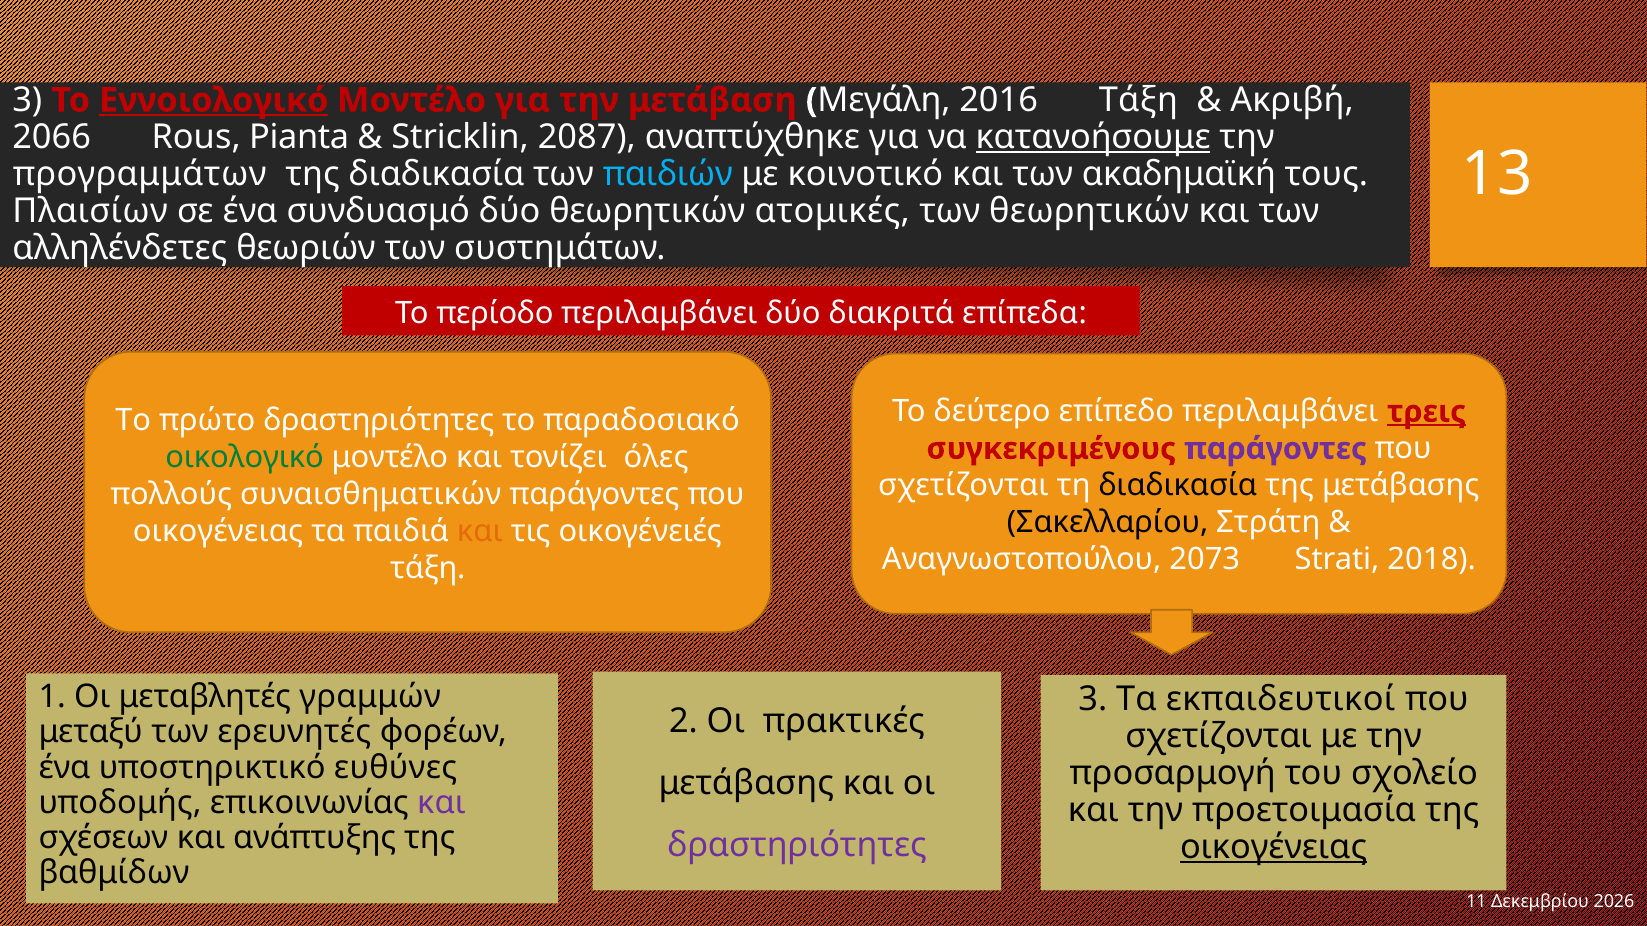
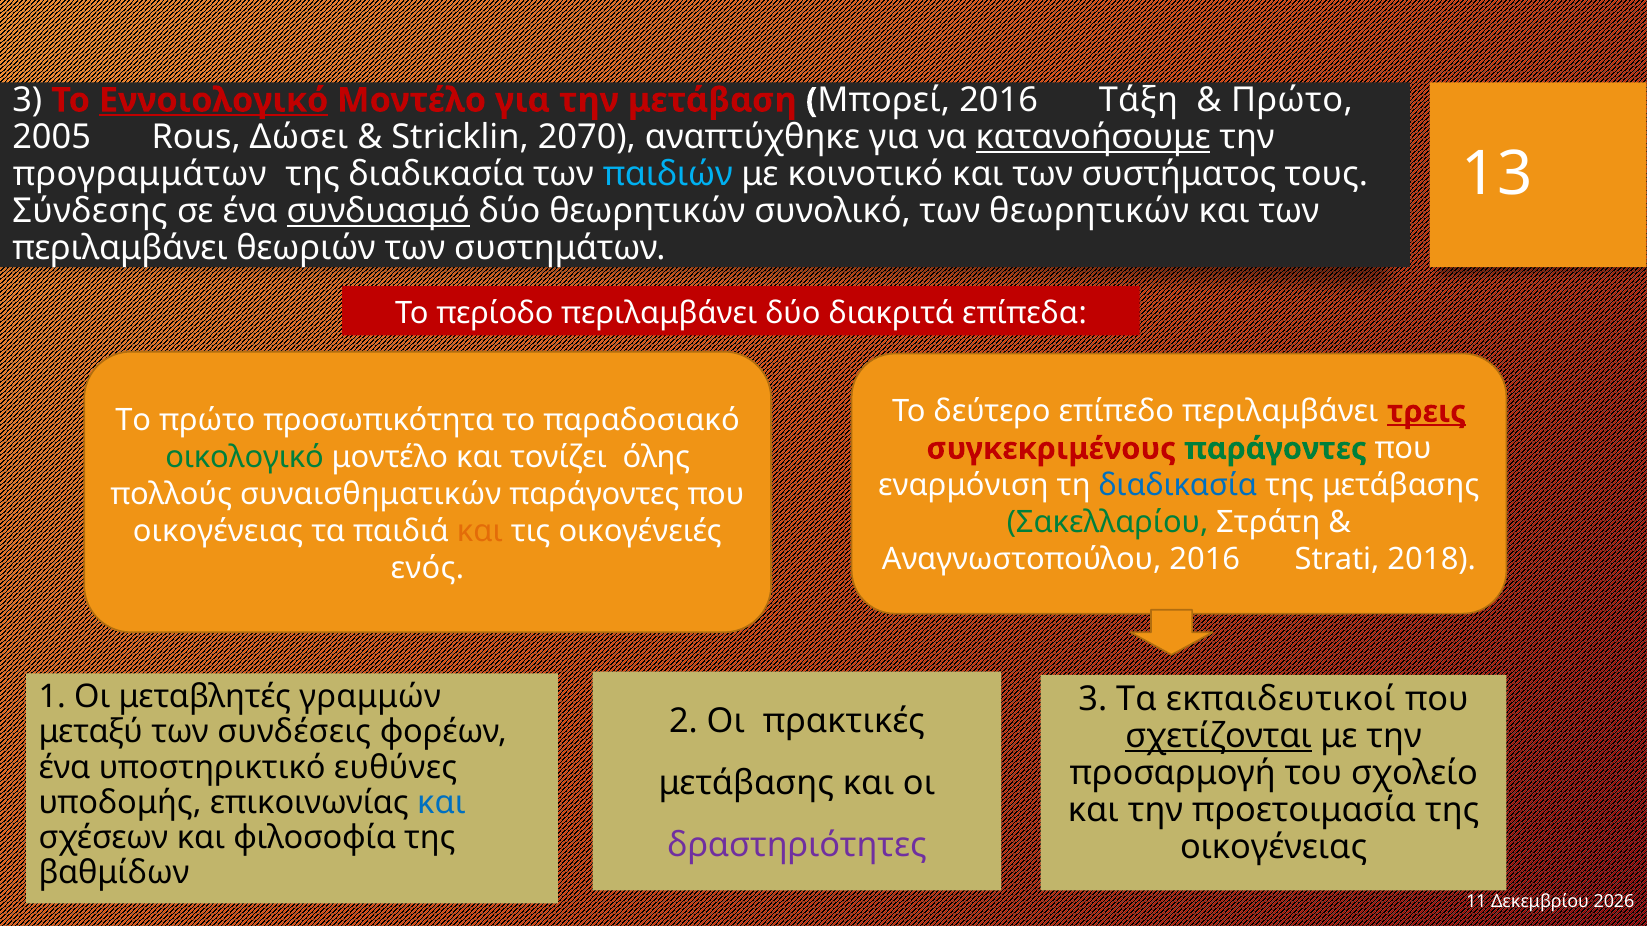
Μεγάλη: Μεγάλη -> Μπορεί
Ακριβή at (1292, 100): Ακριβή -> Πρώτο
2066: 2066 -> 2005
Pianta: Pianta -> Δώσει
2087: 2087 -> 2070
ακαδημαϊκή: ακαδημαϊκή -> συστήματος
Πλαισίων: Πλαισίων -> Σύνδεσης
συνδυασμό underline: none -> present
ατομικές: ατομικές -> συνολικό
αλληλένδετες at (120, 249): αλληλένδετες -> περιλαμβάνει
πρώτο δραστηριότητες: δραστηριότητες -> προσωπικότητα
παράγοντες at (1275, 449) colour: purple -> green
όλες: όλες -> όλης
σχετίζονται at (963, 486): σχετίζονται -> εναρμόνιση
διαδικασία at (1178, 486) colour: black -> blue
Σακελλαρίου colour: black -> green
Αναγνωστοπούλου 2073: 2073 -> 2016
τάξη at (428, 568): τάξη -> ενός
ερευνητές: ερευνητές -> συνδέσεις
σχετίζονται at (1219, 737) underline: none -> present
και at (441, 803) colour: purple -> blue
ανάπτυξης: ανάπτυξης -> φιλοσοφία
οικογένειας at (1274, 848) underline: present -> none
